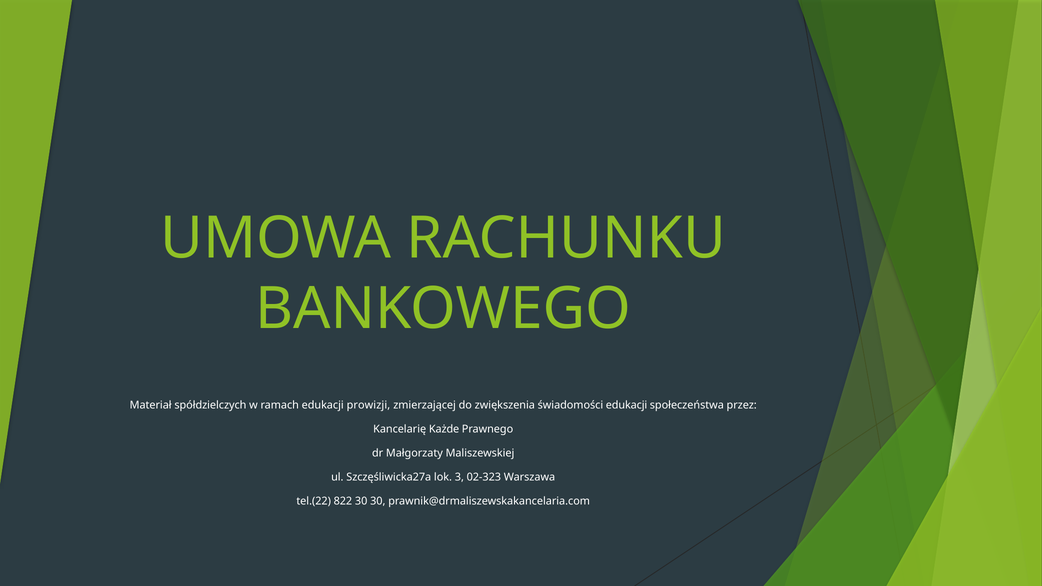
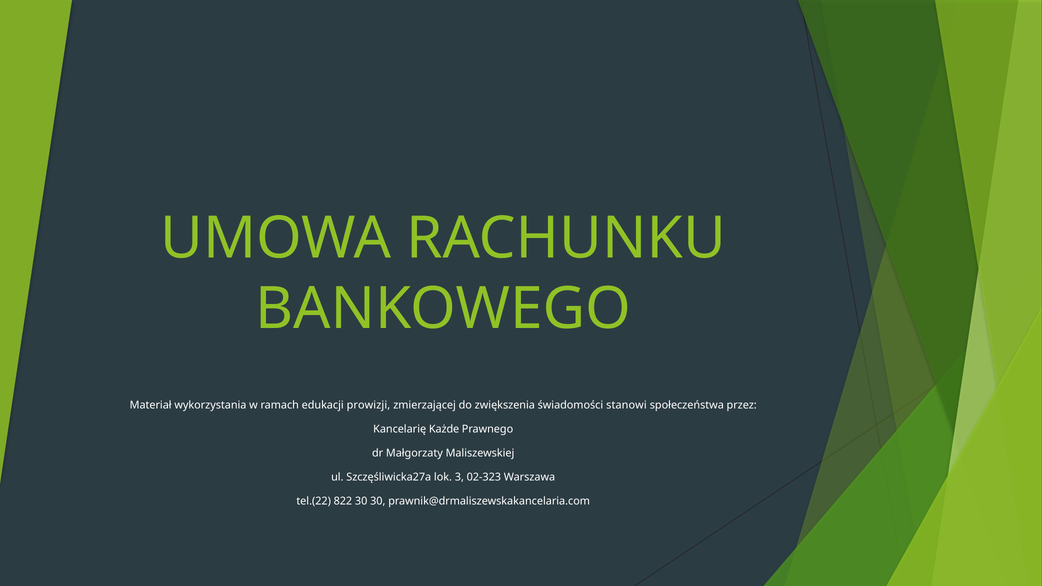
spółdzielczych: spółdzielczych -> wykorzystania
świadomości edukacji: edukacji -> stanowi
